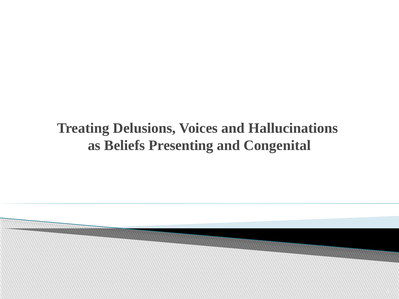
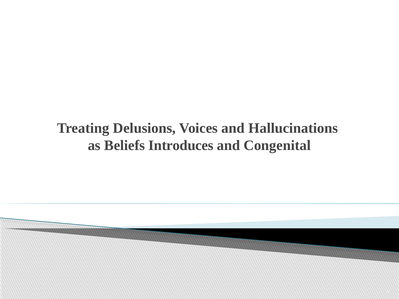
Presenting: Presenting -> Introduces
